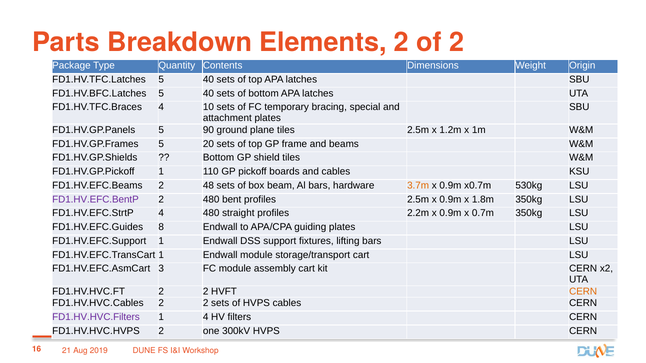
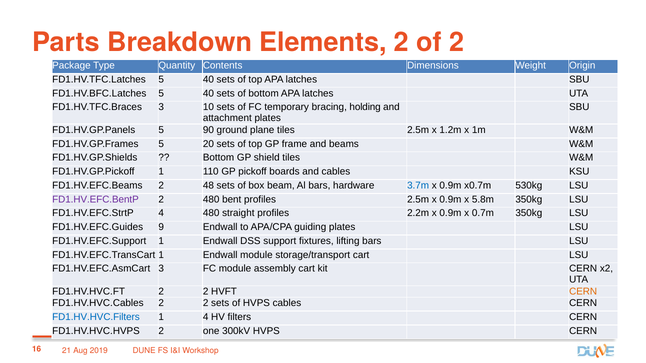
FD1.HV.TFC.Braces 4: 4 -> 3
special: special -> holding
3.7m colour: orange -> blue
1.8m: 1.8m -> 5.8m
8: 8 -> 9
FD1.HV.HVC.Filters colour: purple -> blue
